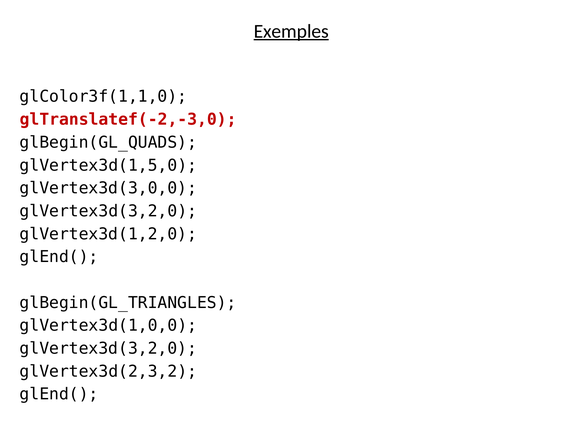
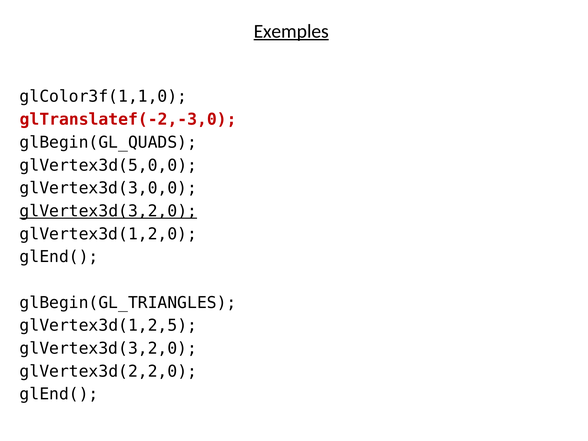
glVertex3d(1,5,0: glVertex3d(1,5,0 -> glVertex3d(5,0,0
glVertex3d(3,2,0 at (108, 211) underline: none -> present
glVertex3d(1,0,0: glVertex3d(1,0,0 -> glVertex3d(1,2,5
glVertex3d(2,3,2: glVertex3d(2,3,2 -> glVertex3d(2,2,0
